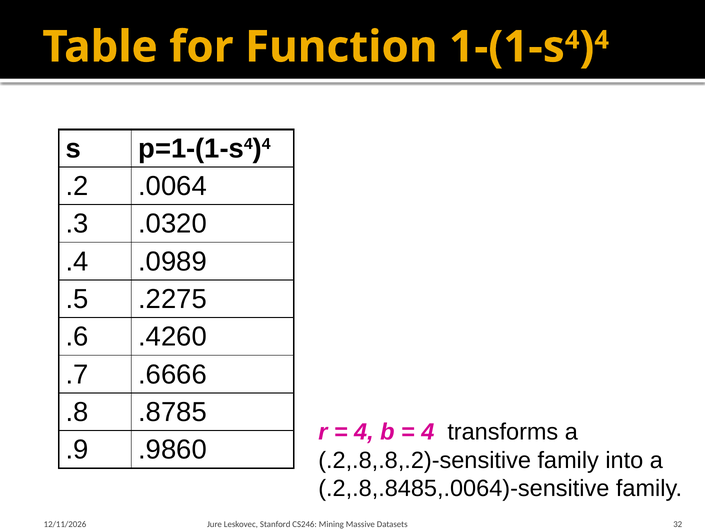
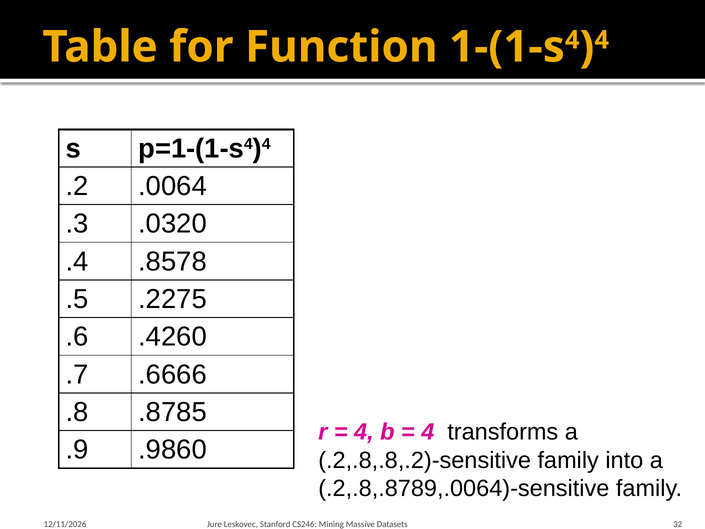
.0989: .0989 -> .8578
.2,.8,.8485,.0064)-sensitive: .2,.8,.8485,.0064)-sensitive -> .2,.8,.8789,.0064)-sensitive
